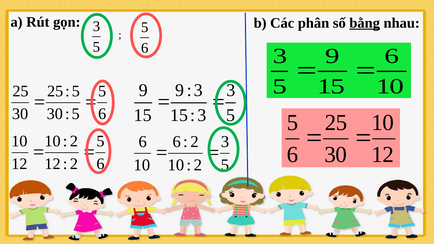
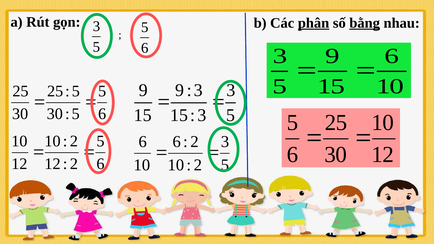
phân underline: none -> present
